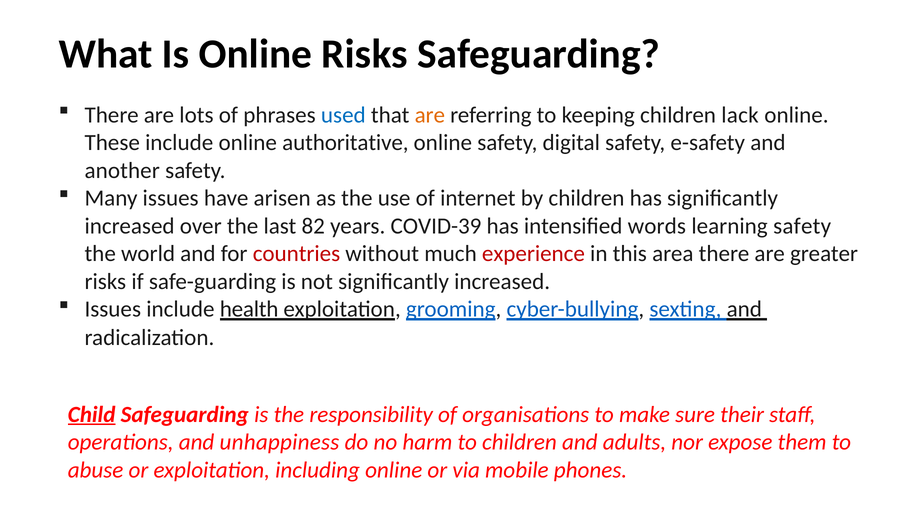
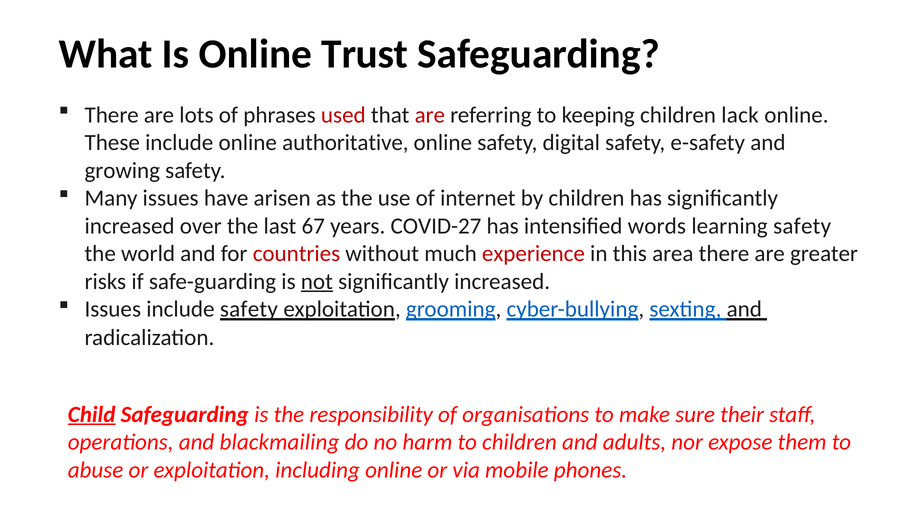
Online Risks: Risks -> Trust
used colour: blue -> red
are at (430, 115) colour: orange -> red
another: another -> growing
82: 82 -> 67
COVID-39: COVID-39 -> COVID-27
not underline: none -> present
include health: health -> safety
unhappiness: unhappiness -> blackmailing
